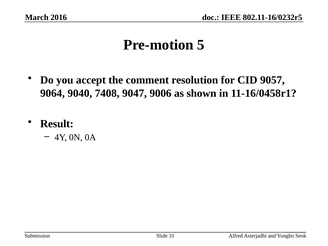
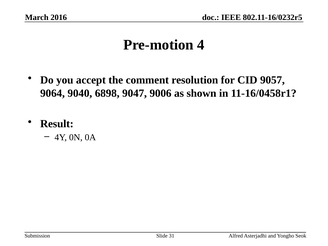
5: 5 -> 4
7408: 7408 -> 6898
